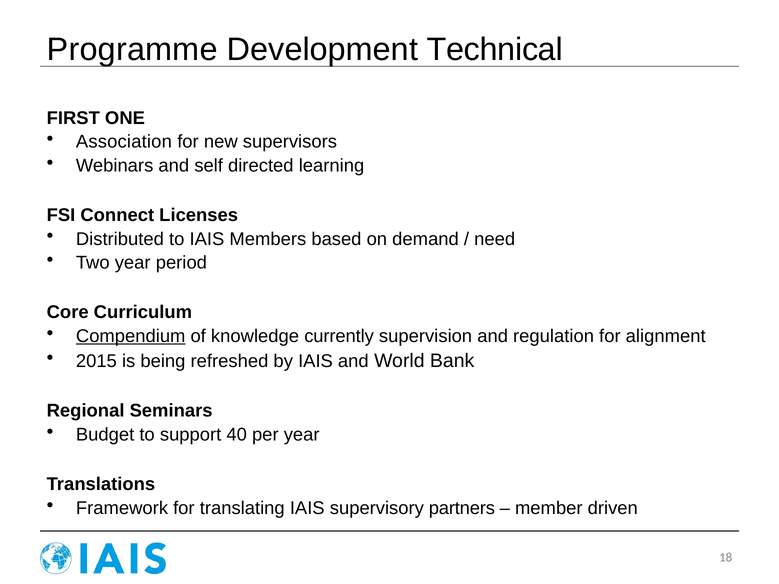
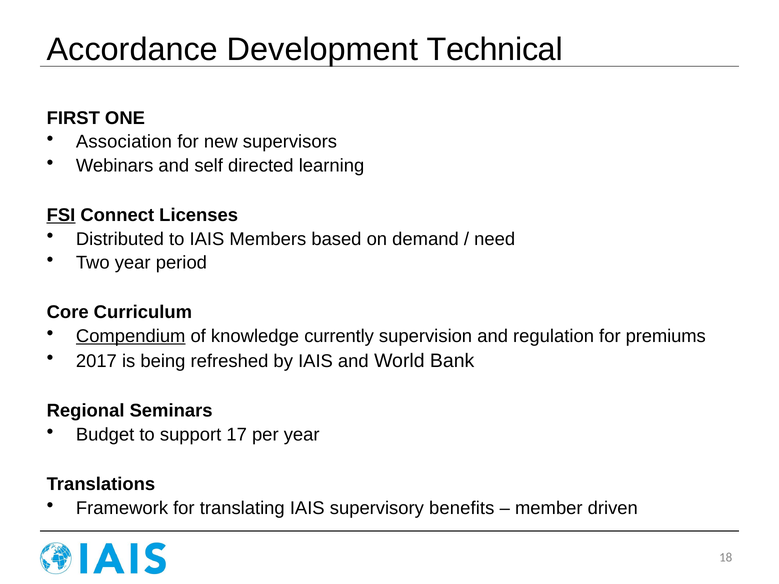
Programme: Programme -> Accordance
FSI underline: none -> present
alignment: alignment -> premiums
2015: 2015 -> 2017
40: 40 -> 17
partners: partners -> benefits
